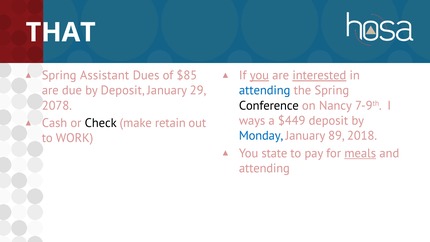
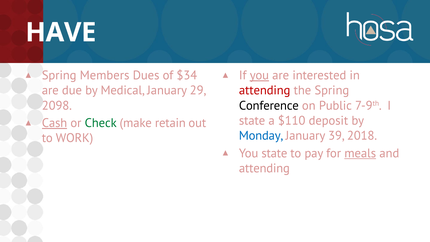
THAT: THAT -> HAVE
Assistant: Assistant -> Members
$85: $85 -> $34
interested underline: present -> none
by Deposit: Deposit -> Medical
attending at (265, 90) colour: blue -> red
2078: 2078 -> 2098
Nancy: Nancy -> Public
ways at (252, 121): ways -> state
$449: $449 -> $110
Cash underline: none -> present
Check colour: black -> green
89: 89 -> 39
